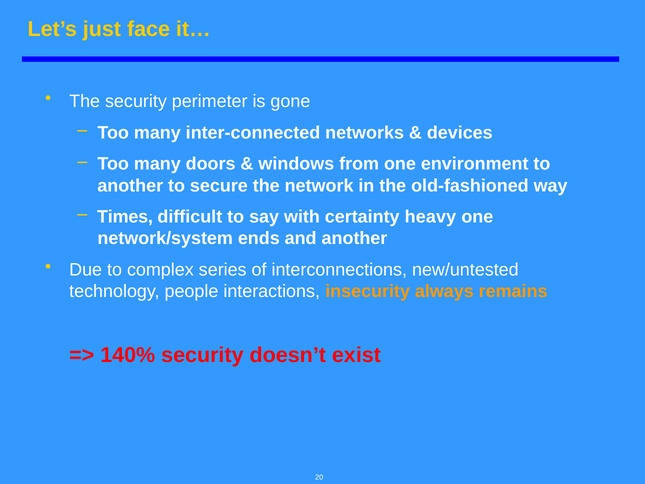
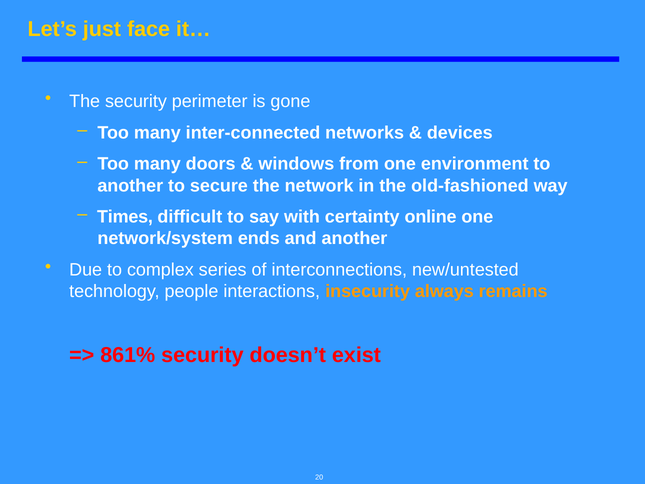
heavy: heavy -> online
140%: 140% -> 861%
